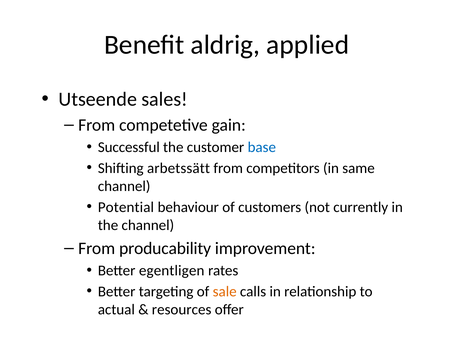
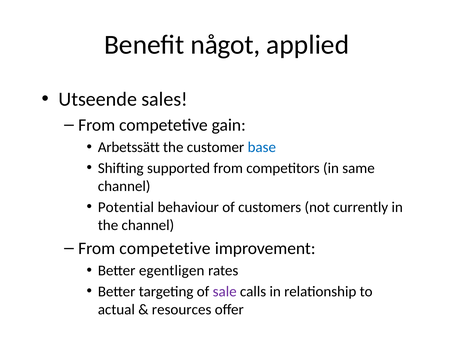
aldrig: aldrig -> något
Successful: Successful -> Arbetssätt
arbetssätt: arbetssätt -> supported
producability at (165, 249): producability -> competetive
sale colour: orange -> purple
